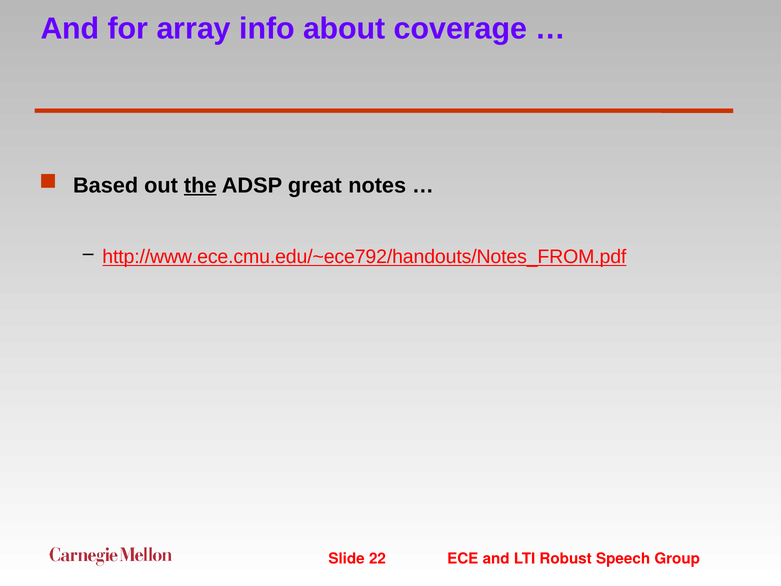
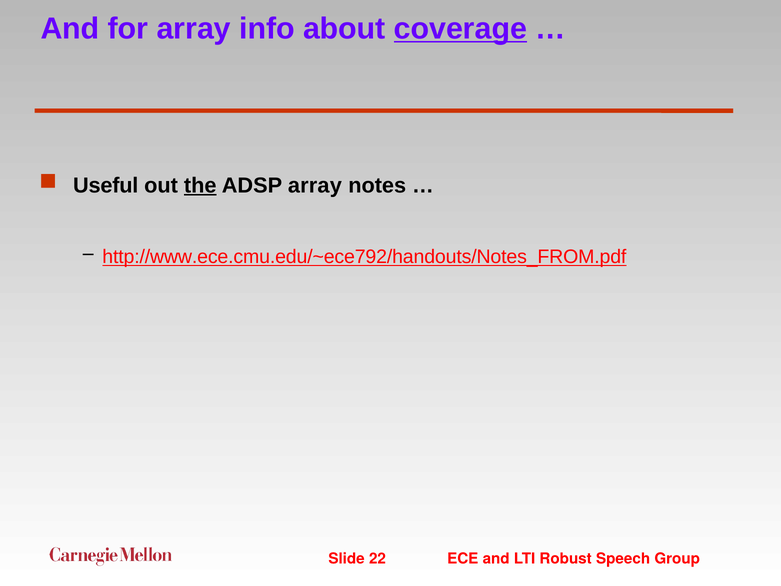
coverage underline: none -> present
Based: Based -> Useful
ADSP great: great -> array
